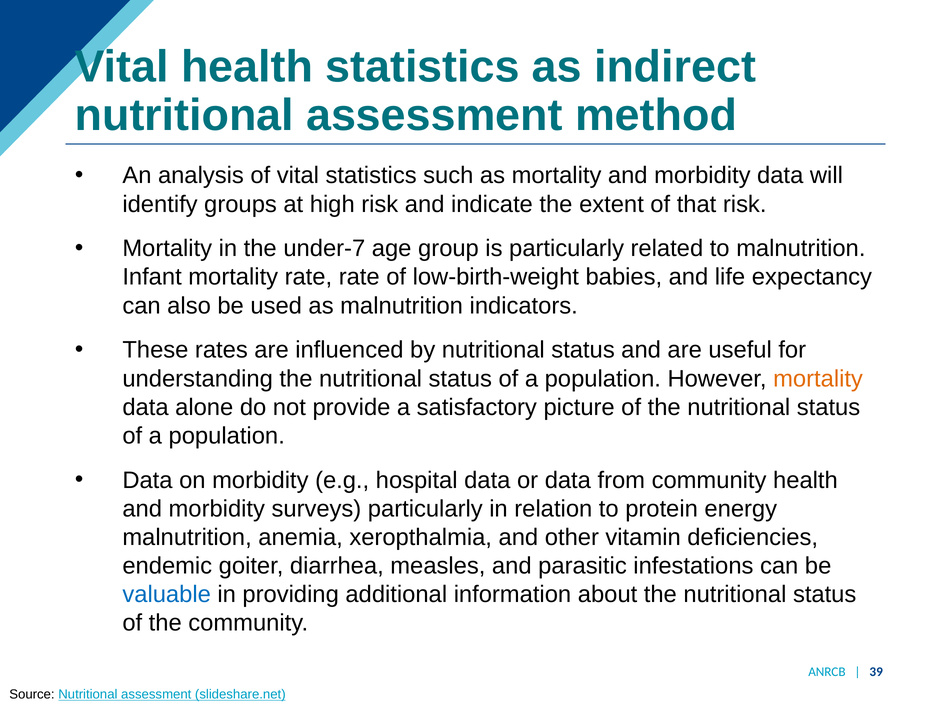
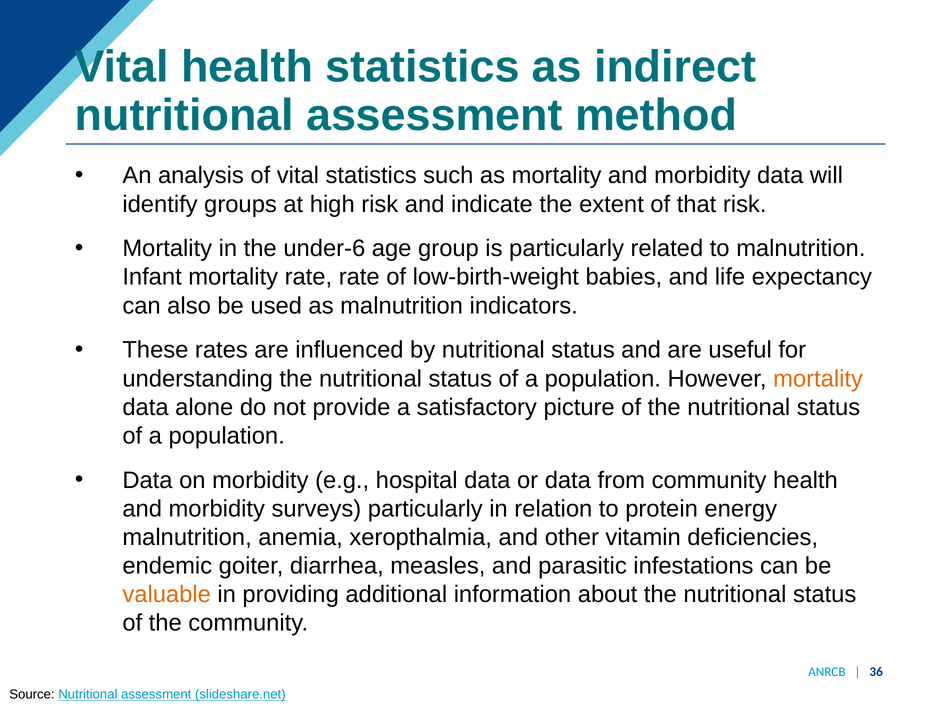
under-7: under-7 -> under-6
valuable colour: blue -> orange
39: 39 -> 36
